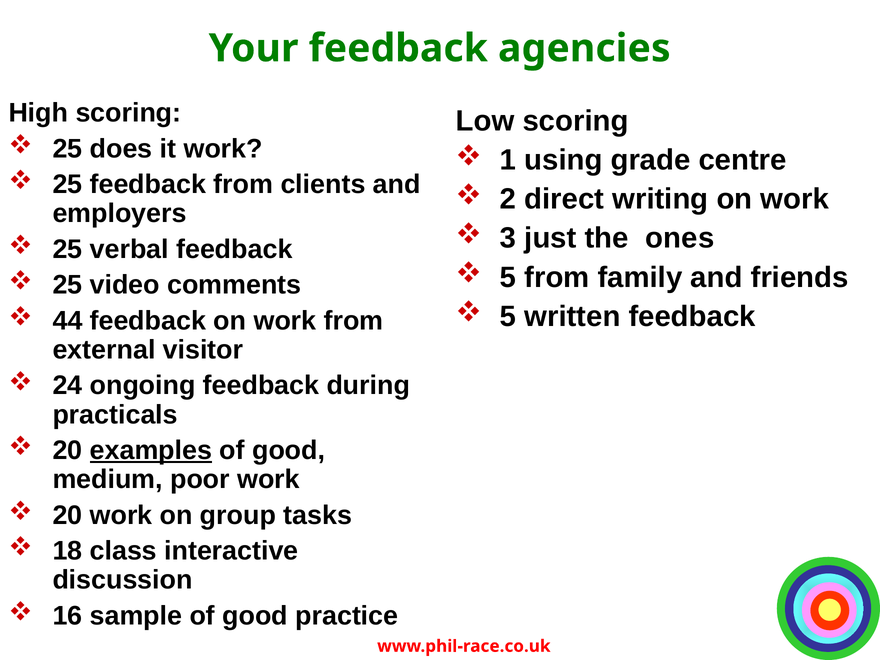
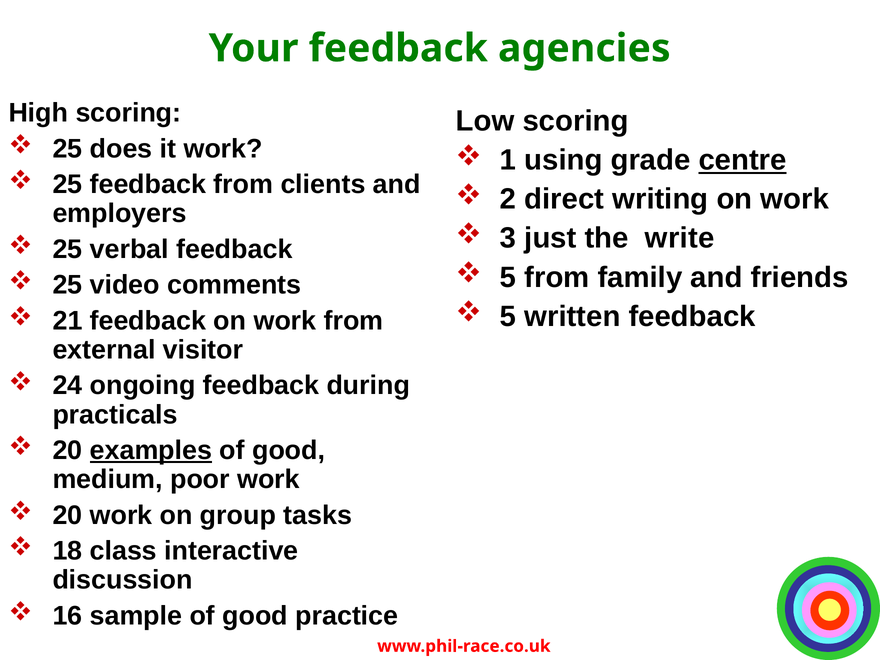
centre underline: none -> present
ones: ones -> write
44: 44 -> 21
